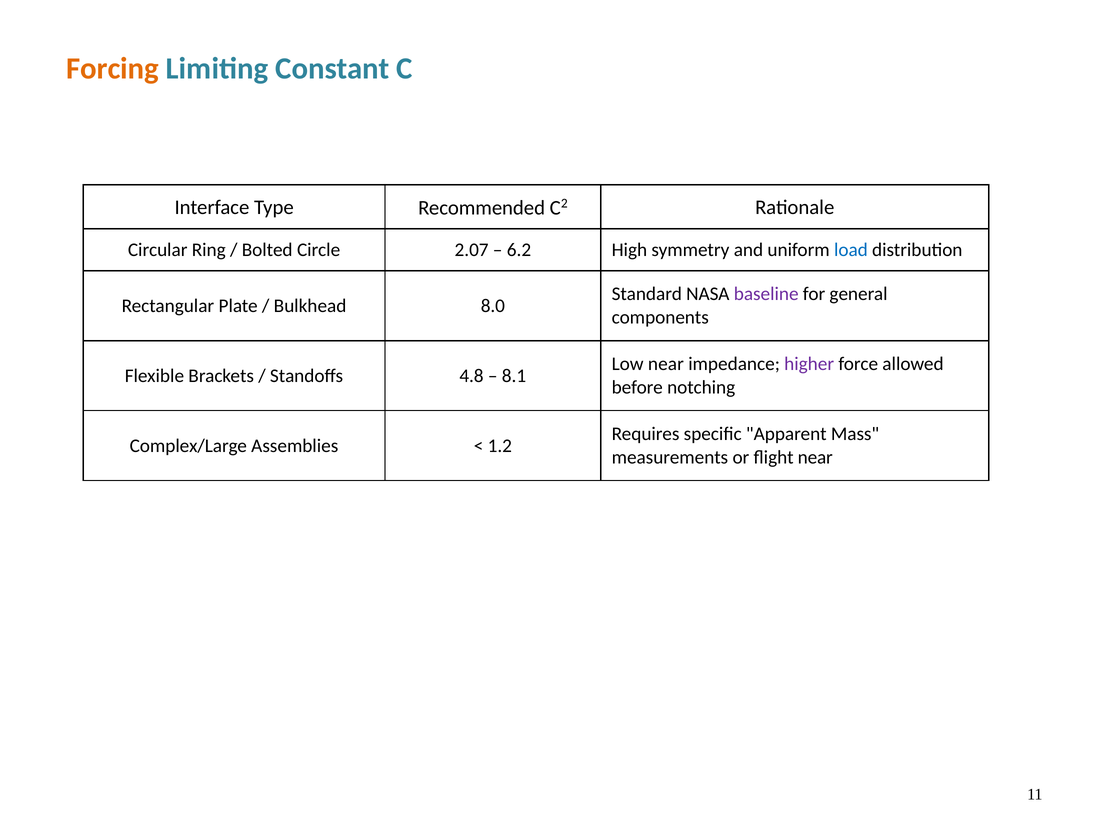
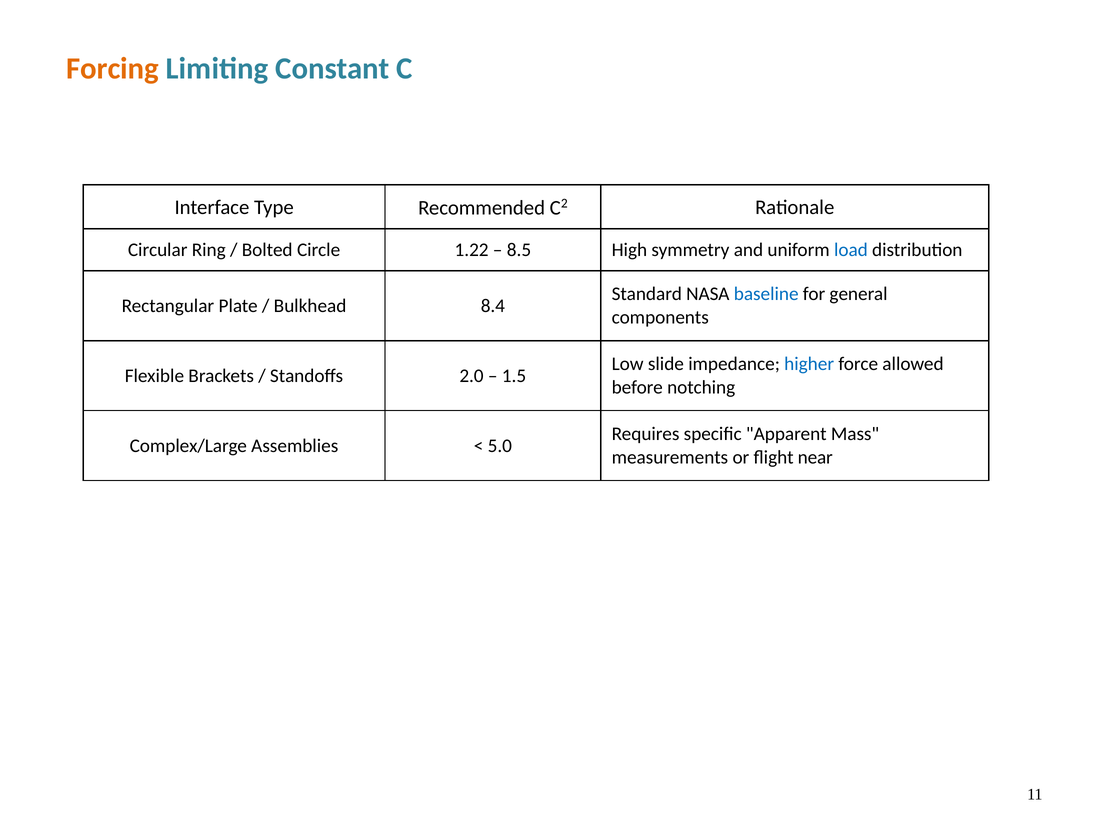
2.07: 2.07 -> 1.22
6.2: 6.2 -> 8.5
baseline colour: purple -> blue
8.0: 8.0 -> 8.4
Low near: near -> slide
higher colour: purple -> blue
4.8: 4.8 -> 2.0
8.1: 8.1 -> 1.5
1.2: 1.2 -> 5.0
